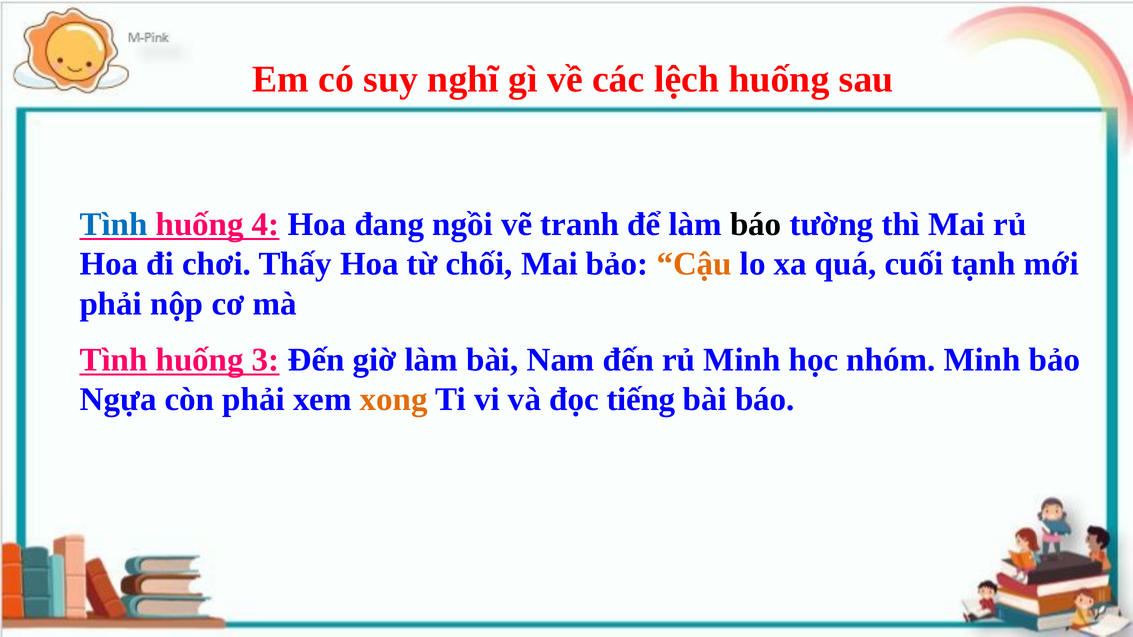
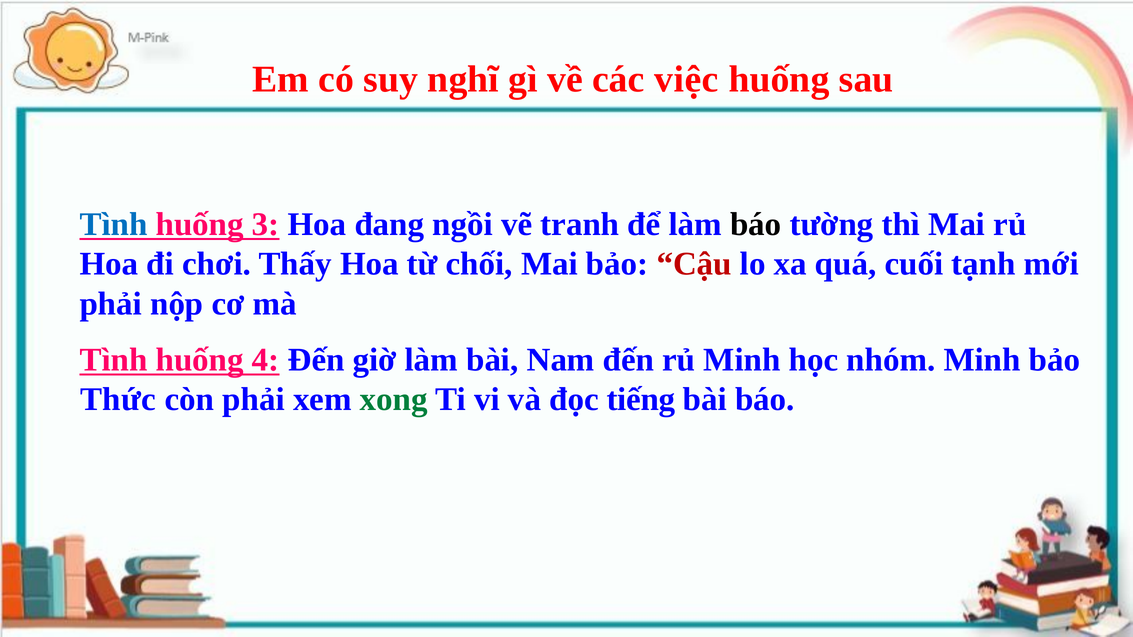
lệch: lệch -> việc
4: 4 -> 3
Cậu colour: orange -> red
3: 3 -> 4
Ngựa: Ngựa -> Thức
xong colour: orange -> green
